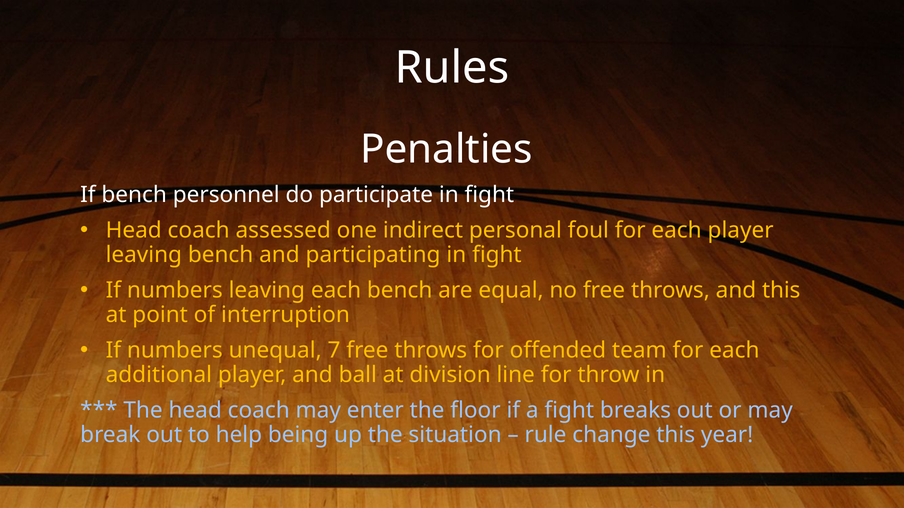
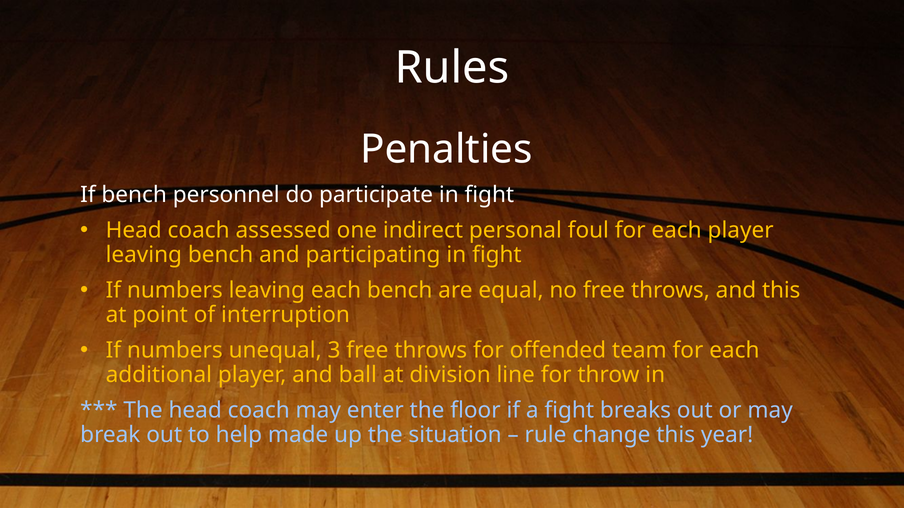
7: 7 -> 3
being: being -> made
